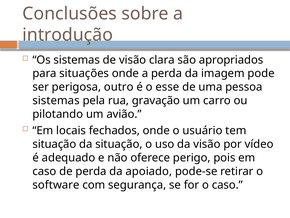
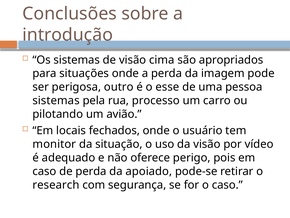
clara: clara -> cima
gravação: gravação -> processo
situação at (54, 144): situação -> monitor
software: software -> research
